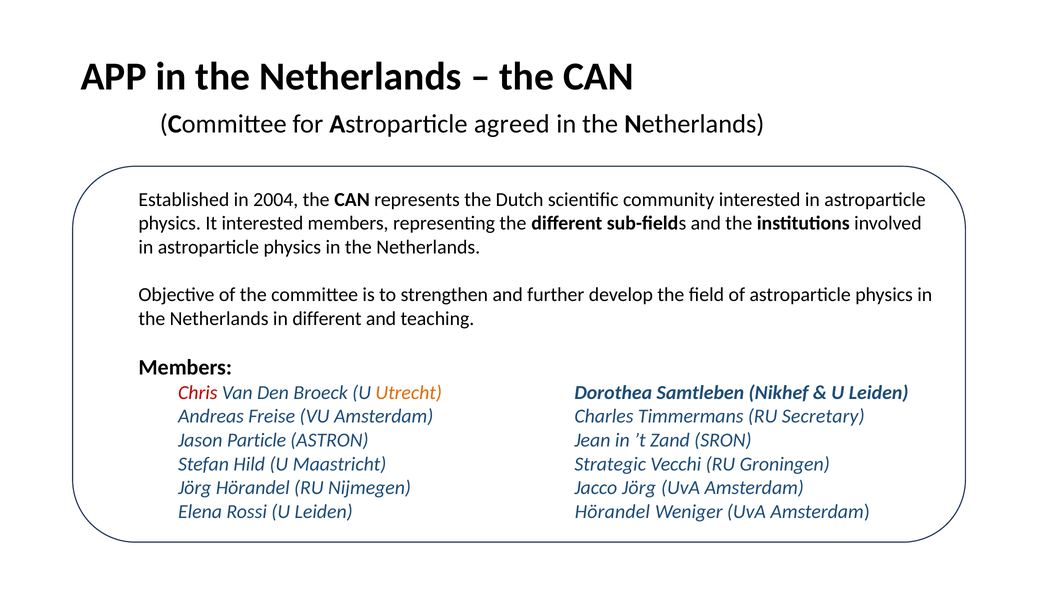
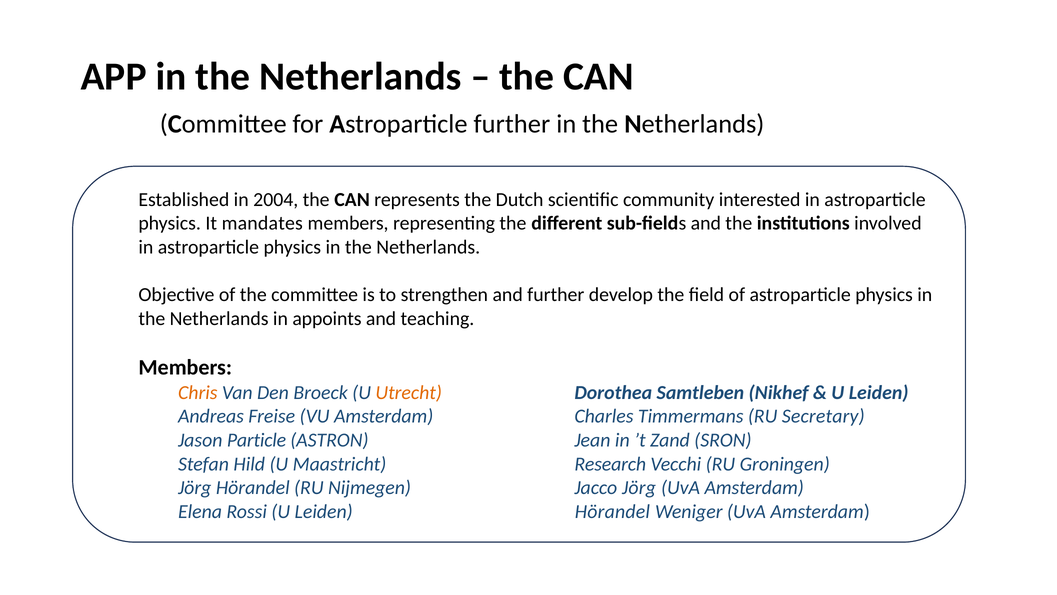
Astroparticle agreed: agreed -> further
It interested: interested -> mandates
in different: different -> appoints
Chris colour: red -> orange
Strategic: Strategic -> Research
